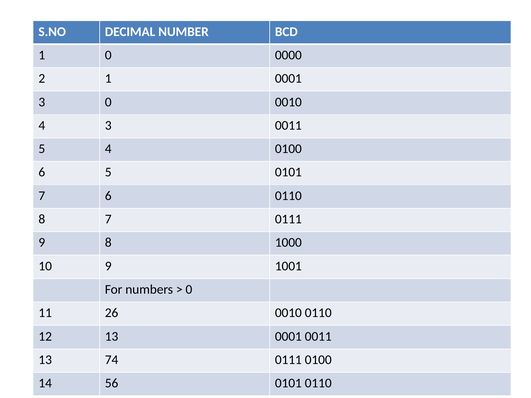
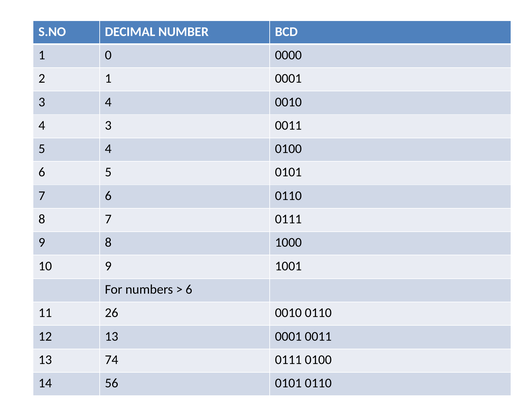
3 0: 0 -> 4
0 at (189, 290): 0 -> 6
